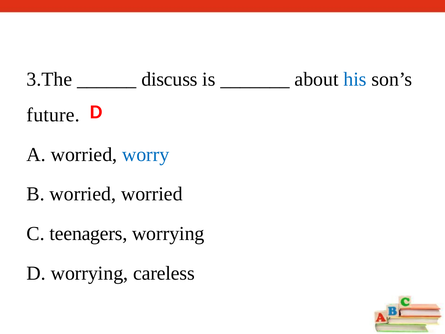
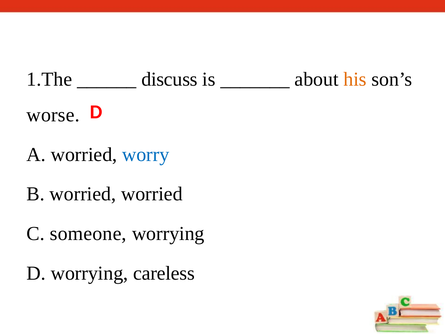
3.The: 3.The -> 1.The
his colour: blue -> orange
future: future -> worse
teenagers: teenagers -> someone
